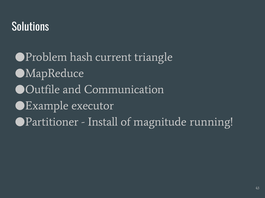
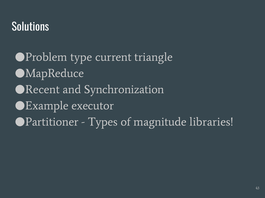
hash: hash -> type
Outfile: Outfile -> Recent
Communication: Communication -> Synchronization
Install: Install -> Types
running: running -> libraries
